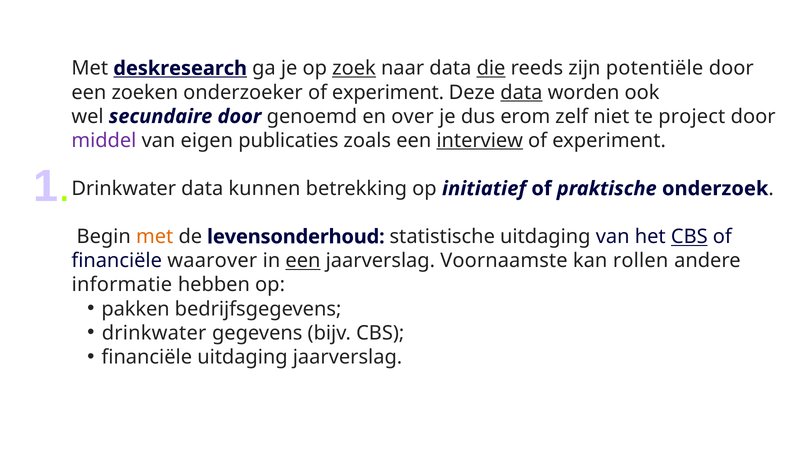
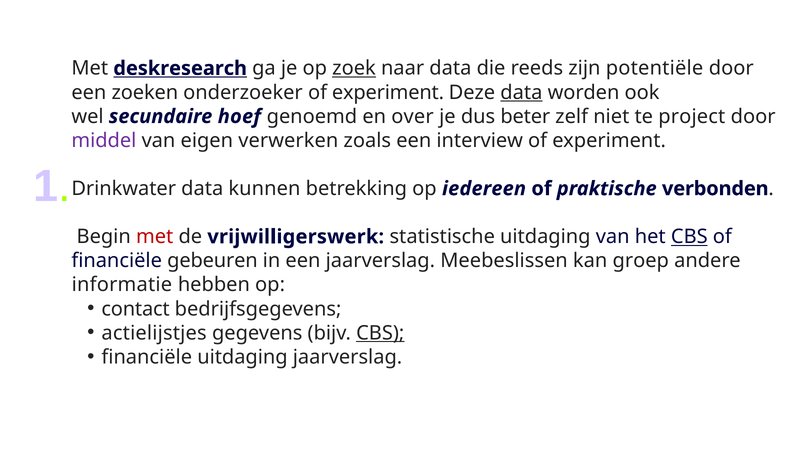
die underline: present -> none
secundaire door: door -> hoef
erom: erom -> beter
publicaties: publicaties -> verwerken
interview underline: present -> none
initiatief: initiatief -> iedereen
onderzoek: onderzoek -> verbonden
met at (155, 237) colour: orange -> red
levensonderhoud: levensonderhoud -> vrijwilligerswerk
waarover: waarover -> gebeuren
een at (303, 261) underline: present -> none
Voornaamste: Voornaamste -> Meebeslissen
rollen: rollen -> groep
pakken: pakken -> contact
drinkwater at (154, 333): drinkwater -> actielijstjes
CBS at (380, 333) underline: none -> present
